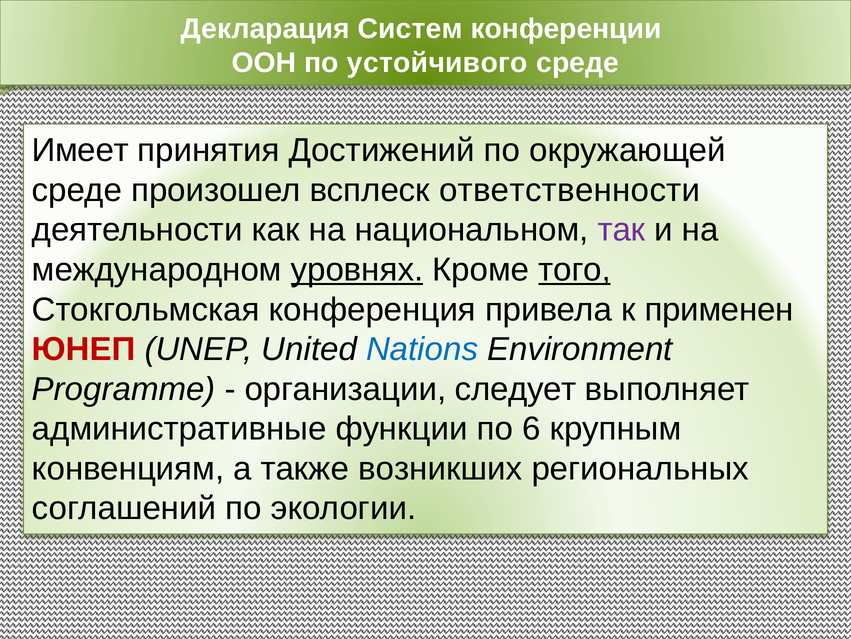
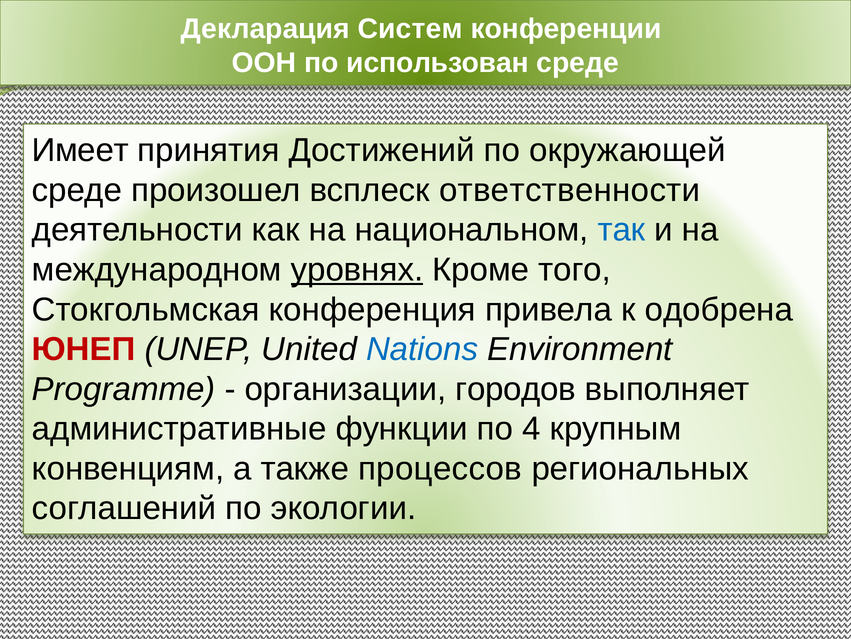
устойчивого: устойчивого -> использован
так colour: purple -> blue
того underline: present -> none
применен: применен -> одобрена
следует: следует -> городов
6: 6 -> 4
возникших: возникших -> процессов
